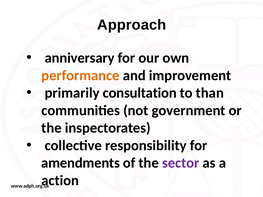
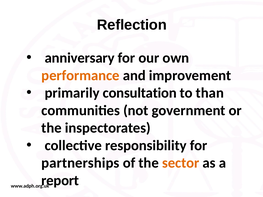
Approach: Approach -> Reflection
amendments: amendments -> partnerships
sector colour: purple -> orange
action: action -> report
